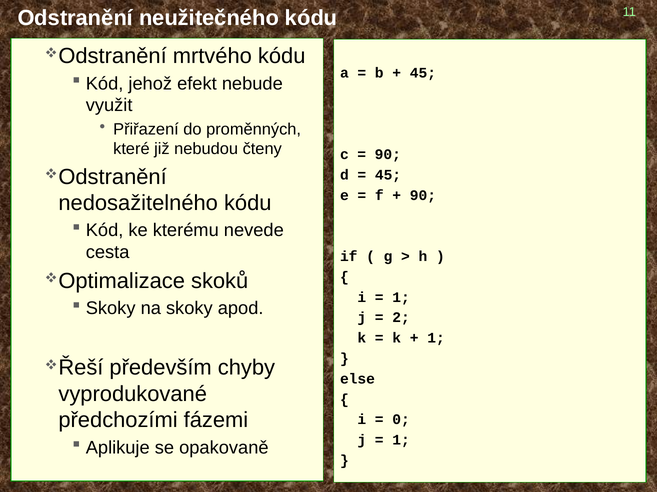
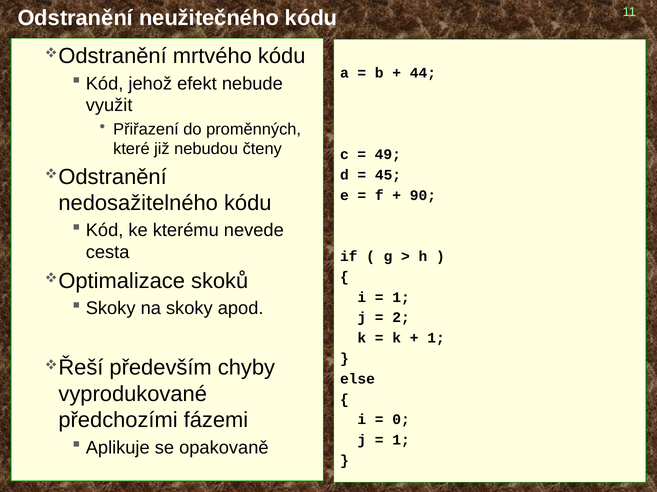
45 at (423, 73): 45 -> 44
90 at (388, 155): 90 -> 49
